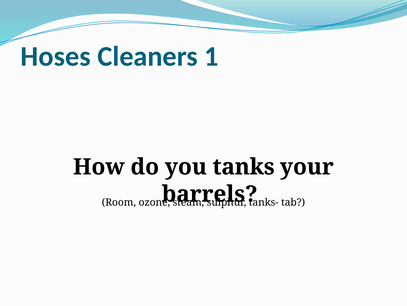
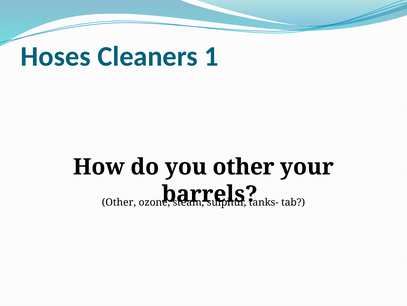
you tanks: tanks -> other
Room at (119, 202): Room -> Other
